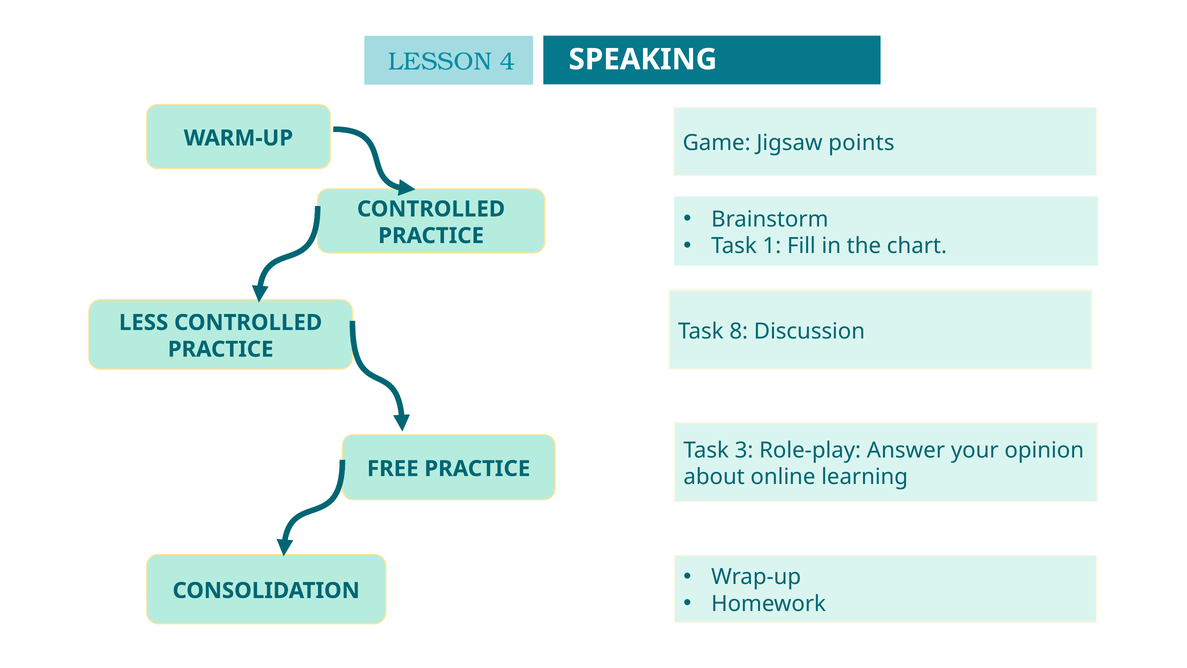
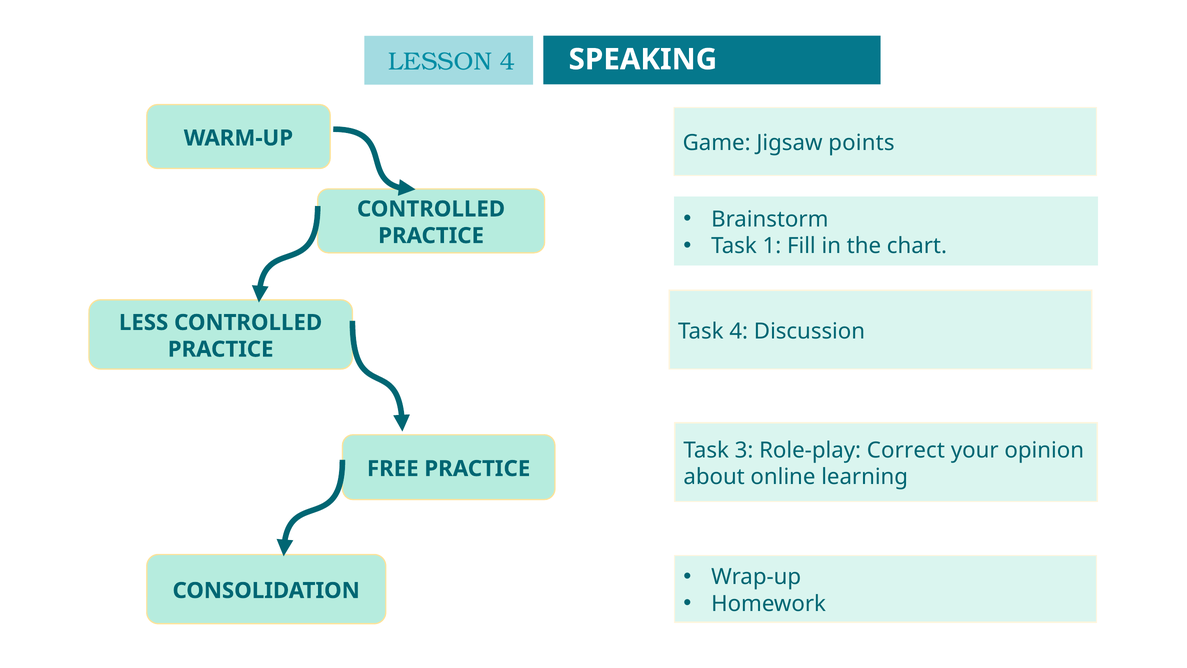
Task 8: 8 -> 4
Answer: Answer -> Correct
